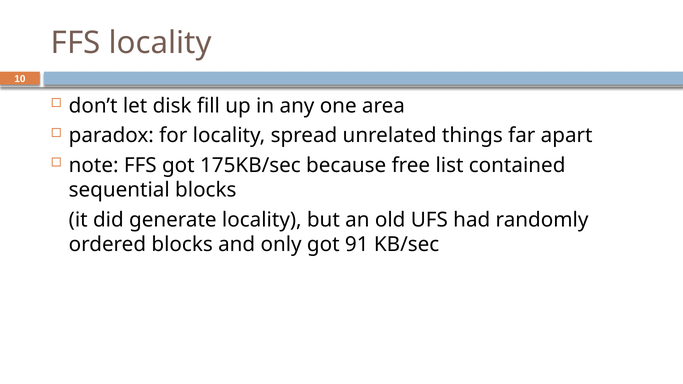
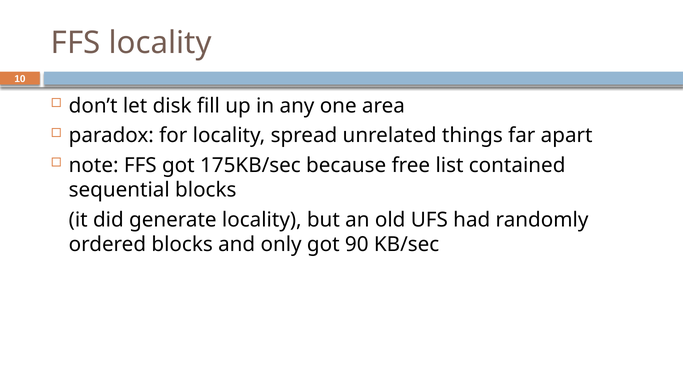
91: 91 -> 90
